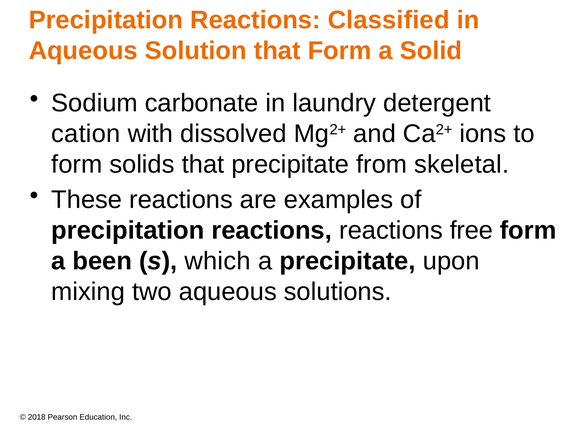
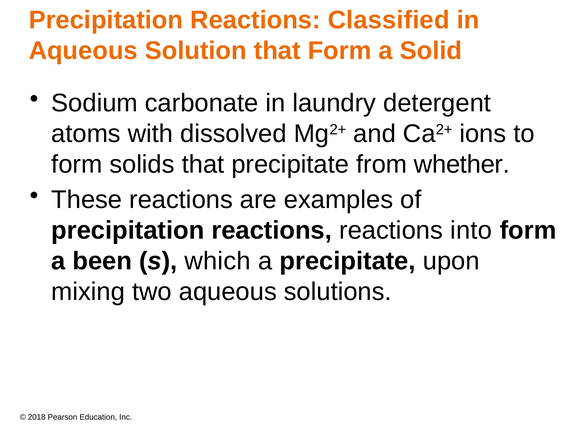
cation: cation -> atoms
skeletal: skeletal -> whether
free: free -> into
